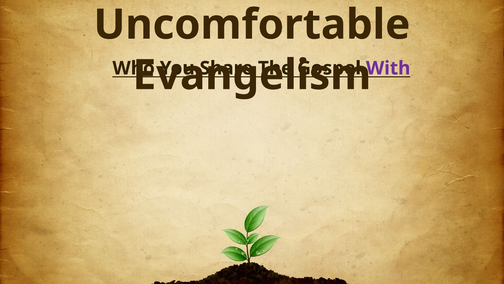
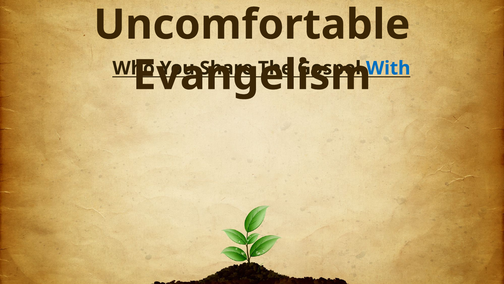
With colour: purple -> blue
